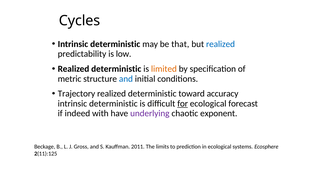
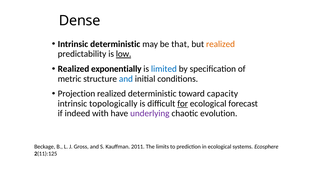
Cycles: Cycles -> Dense
realized at (221, 44) colour: blue -> orange
low underline: none -> present
deterministic at (116, 69): deterministic -> exponentially
limited colour: orange -> blue
Trajectory: Trajectory -> Projection
accuracy: accuracy -> capacity
deterministic at (113, 103): deterministic -> topologically
exponent: exponent -> evolution
